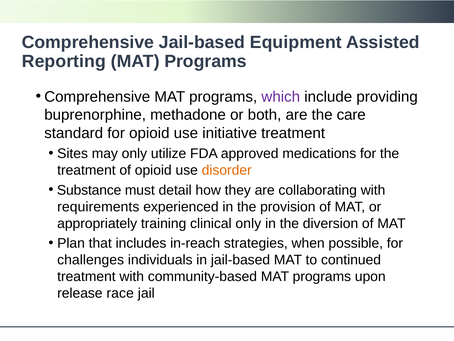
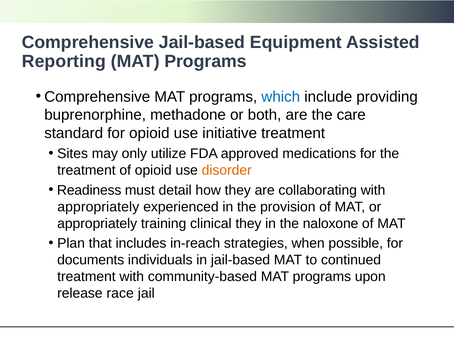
which colour: purple -> blue
Substance: Substance -> Readiness
requirements at (98, 206): requirements -> appropriately
clinical only: only -> they
diversion: diversion -> naloxone
challenges: challenges -> documents
